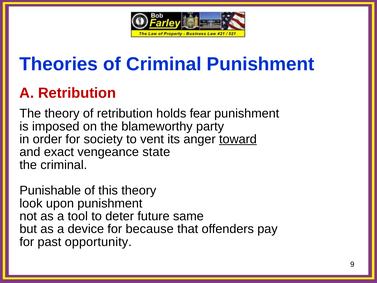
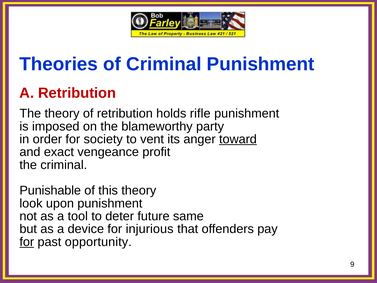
fear: fear -> rifle
state: state -> profit
because: because -> injurious
for at (27, 242) underline: none -> present
